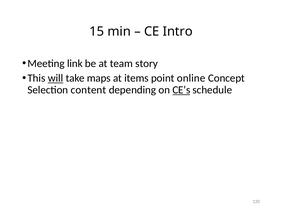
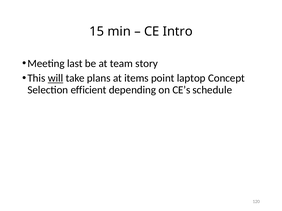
link: link -> last
maps: maps -> plans
online: online -> laptop
content: content -> efficient
CE’s underline: present -> none
